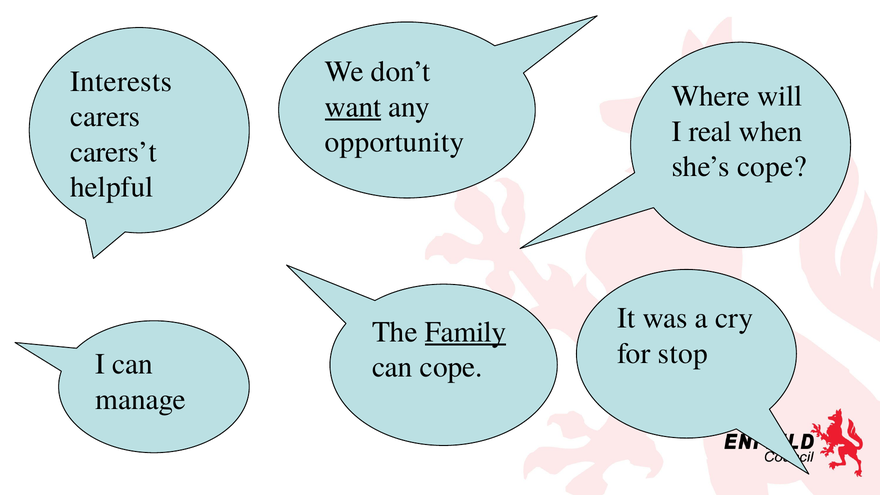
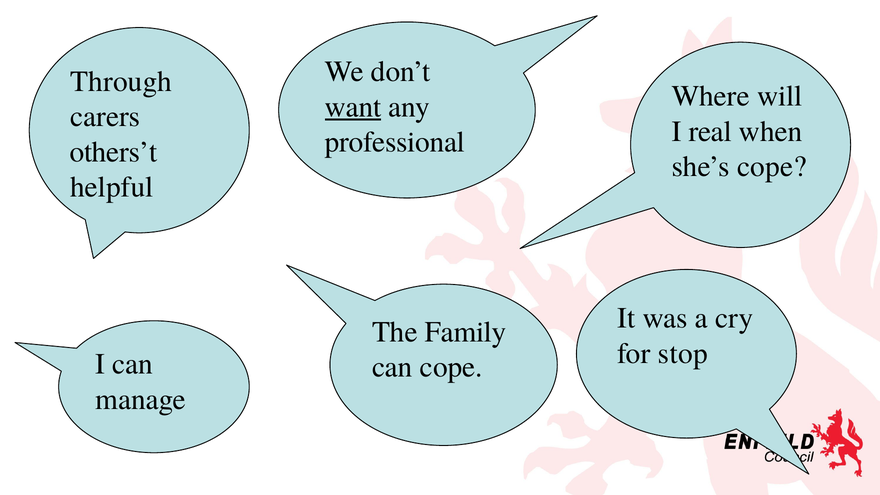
Interests: Interests -> Through
opportunity: opportunity -> professional
carers’t: carers’t -> others’t
Family underline: present -> none
